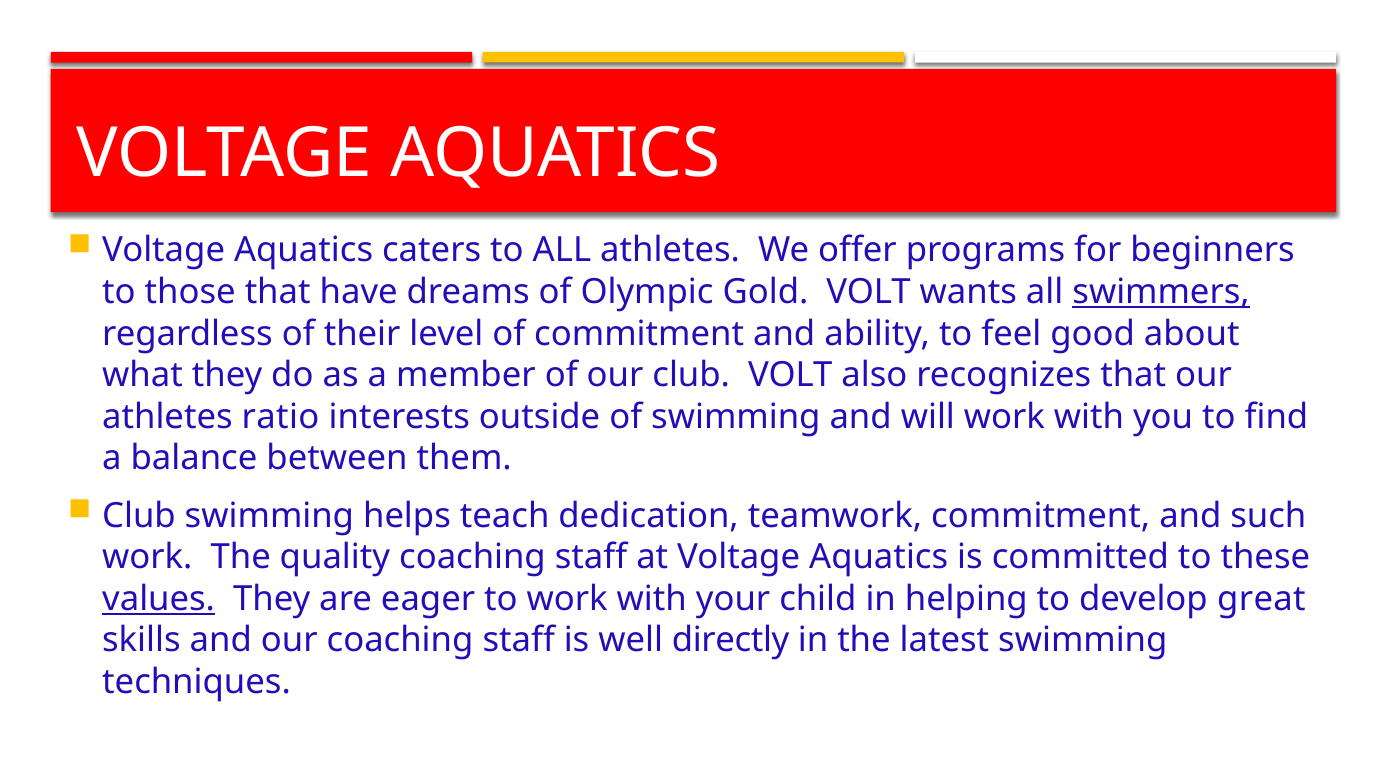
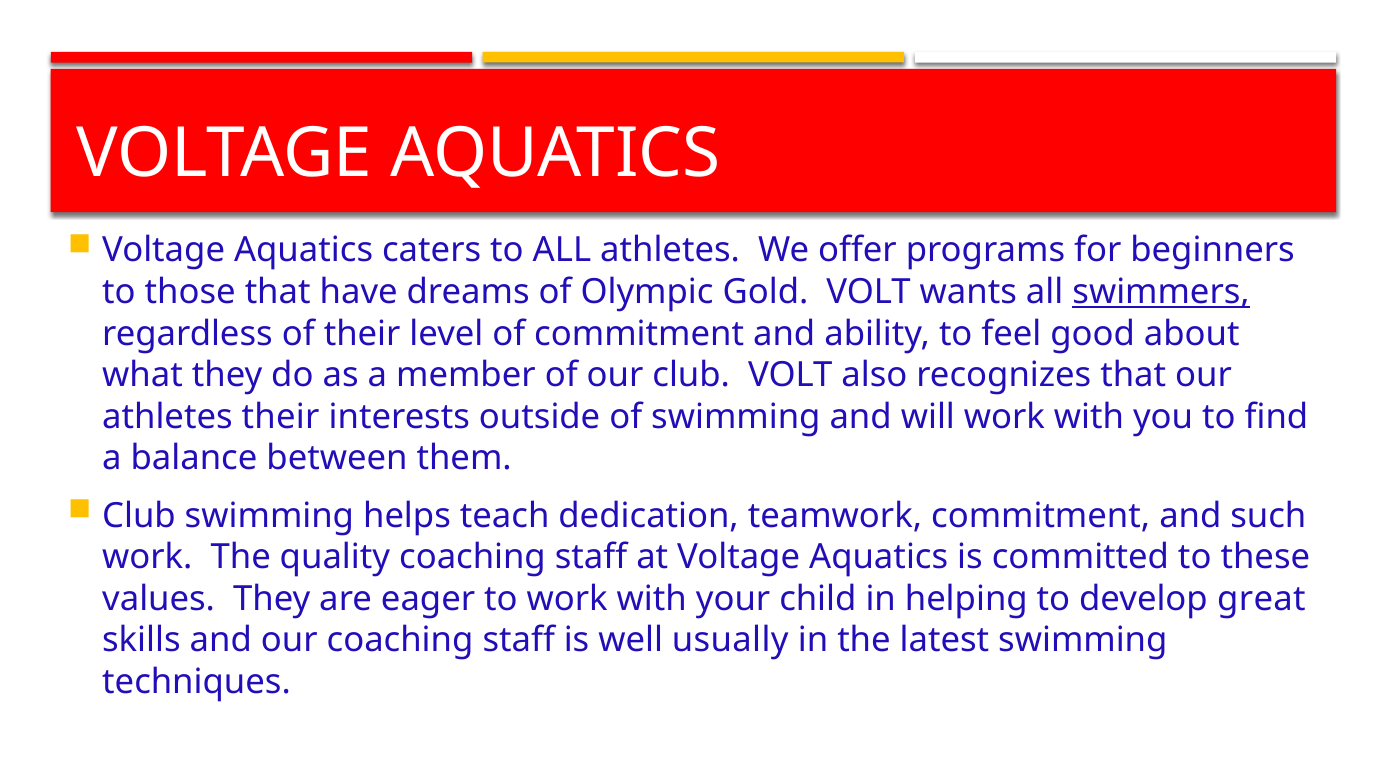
athletes ratio: ratio -> their
values underline: present -> none
directly: directly -> usually
